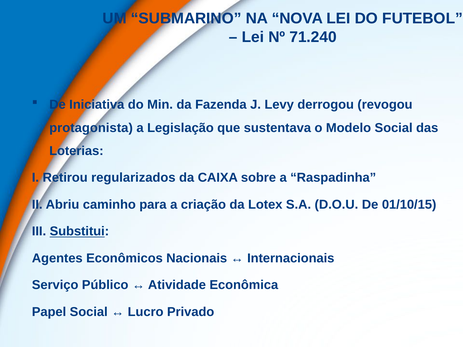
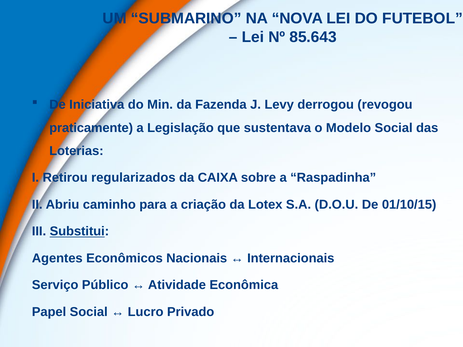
71.240: 71.240 -> 85.643
protagonista: protagonista -> praticamente
